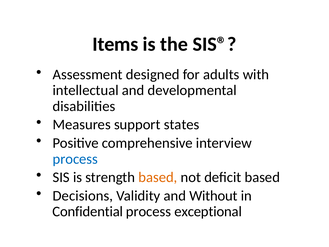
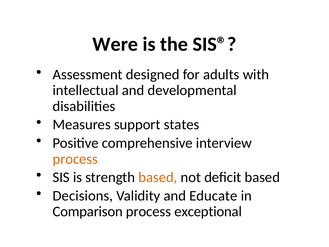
Items: Items -> Were
process at (75, 159) colour: blue -> orange
Without: Without -> Educate
Confidential: Confidential -> Comparison
